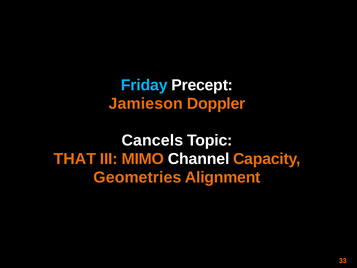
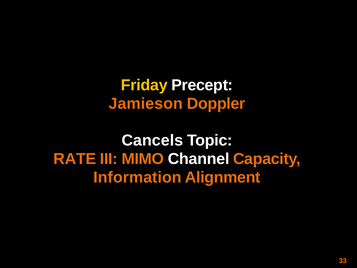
Friday colour: light blue -> yellow
THAT: THAT -> RATE
Geometries: Geometries -> Information
